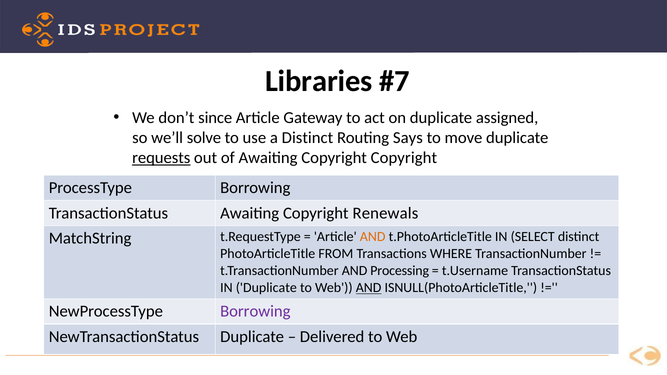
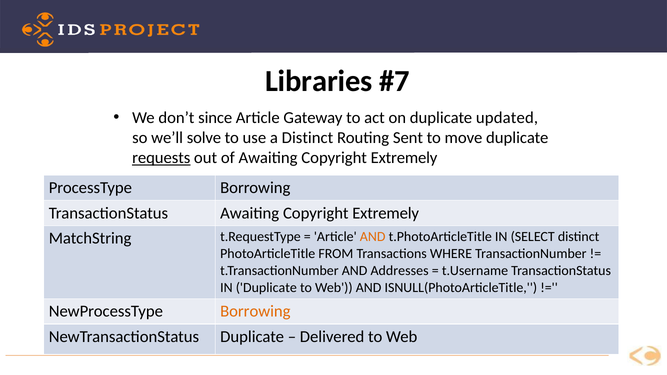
assigned: assigned -> updated
Says: Says -> Sent
of Awaiting Copyright Copyright: Copyright -> Extremely
TransactionStatus Awaiting Copyright Renewals: Renewals -> Extremely
Processing: Processing -> Addresses
AND at (369, 288) underline: present -> none
Borrowing at (255, 312) colour: purple -> orange
